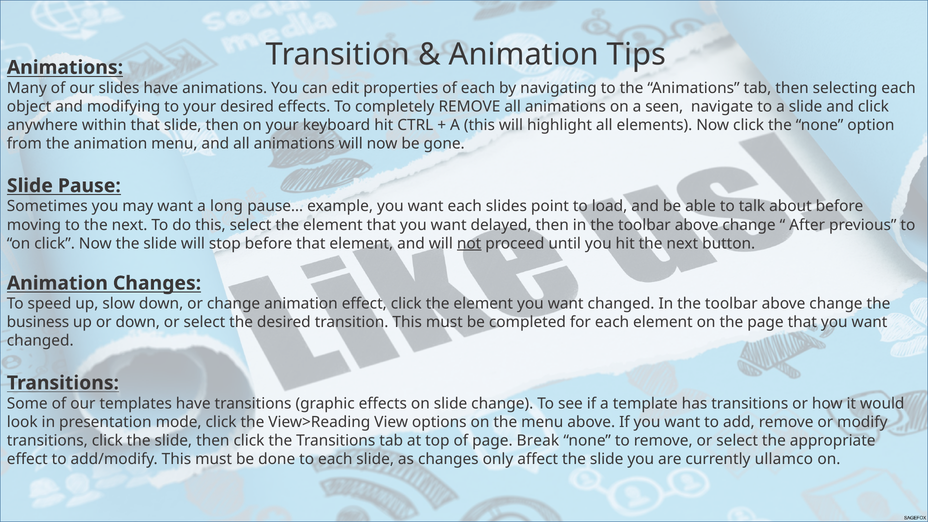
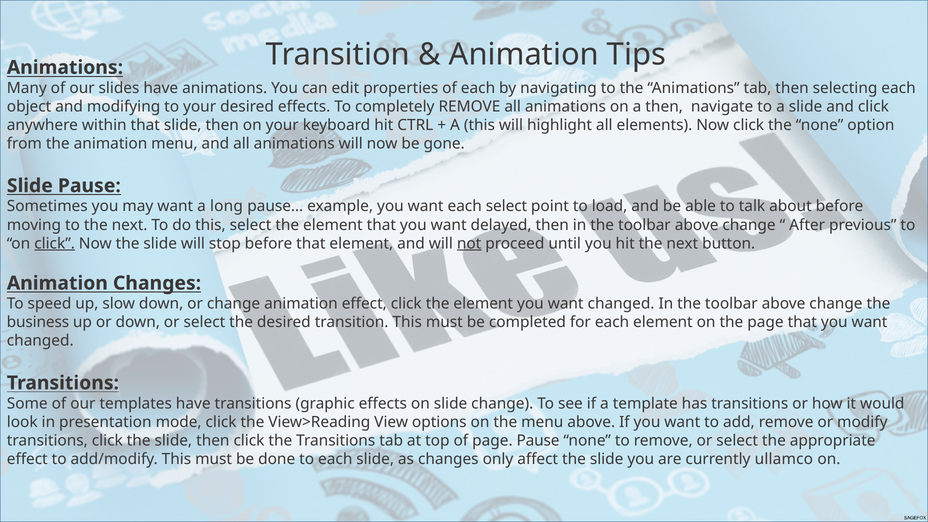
a seen: seen -> then
each slides: slides -> select
click at (55, 243) underline: none -> present
page Break: Break -> Pause
